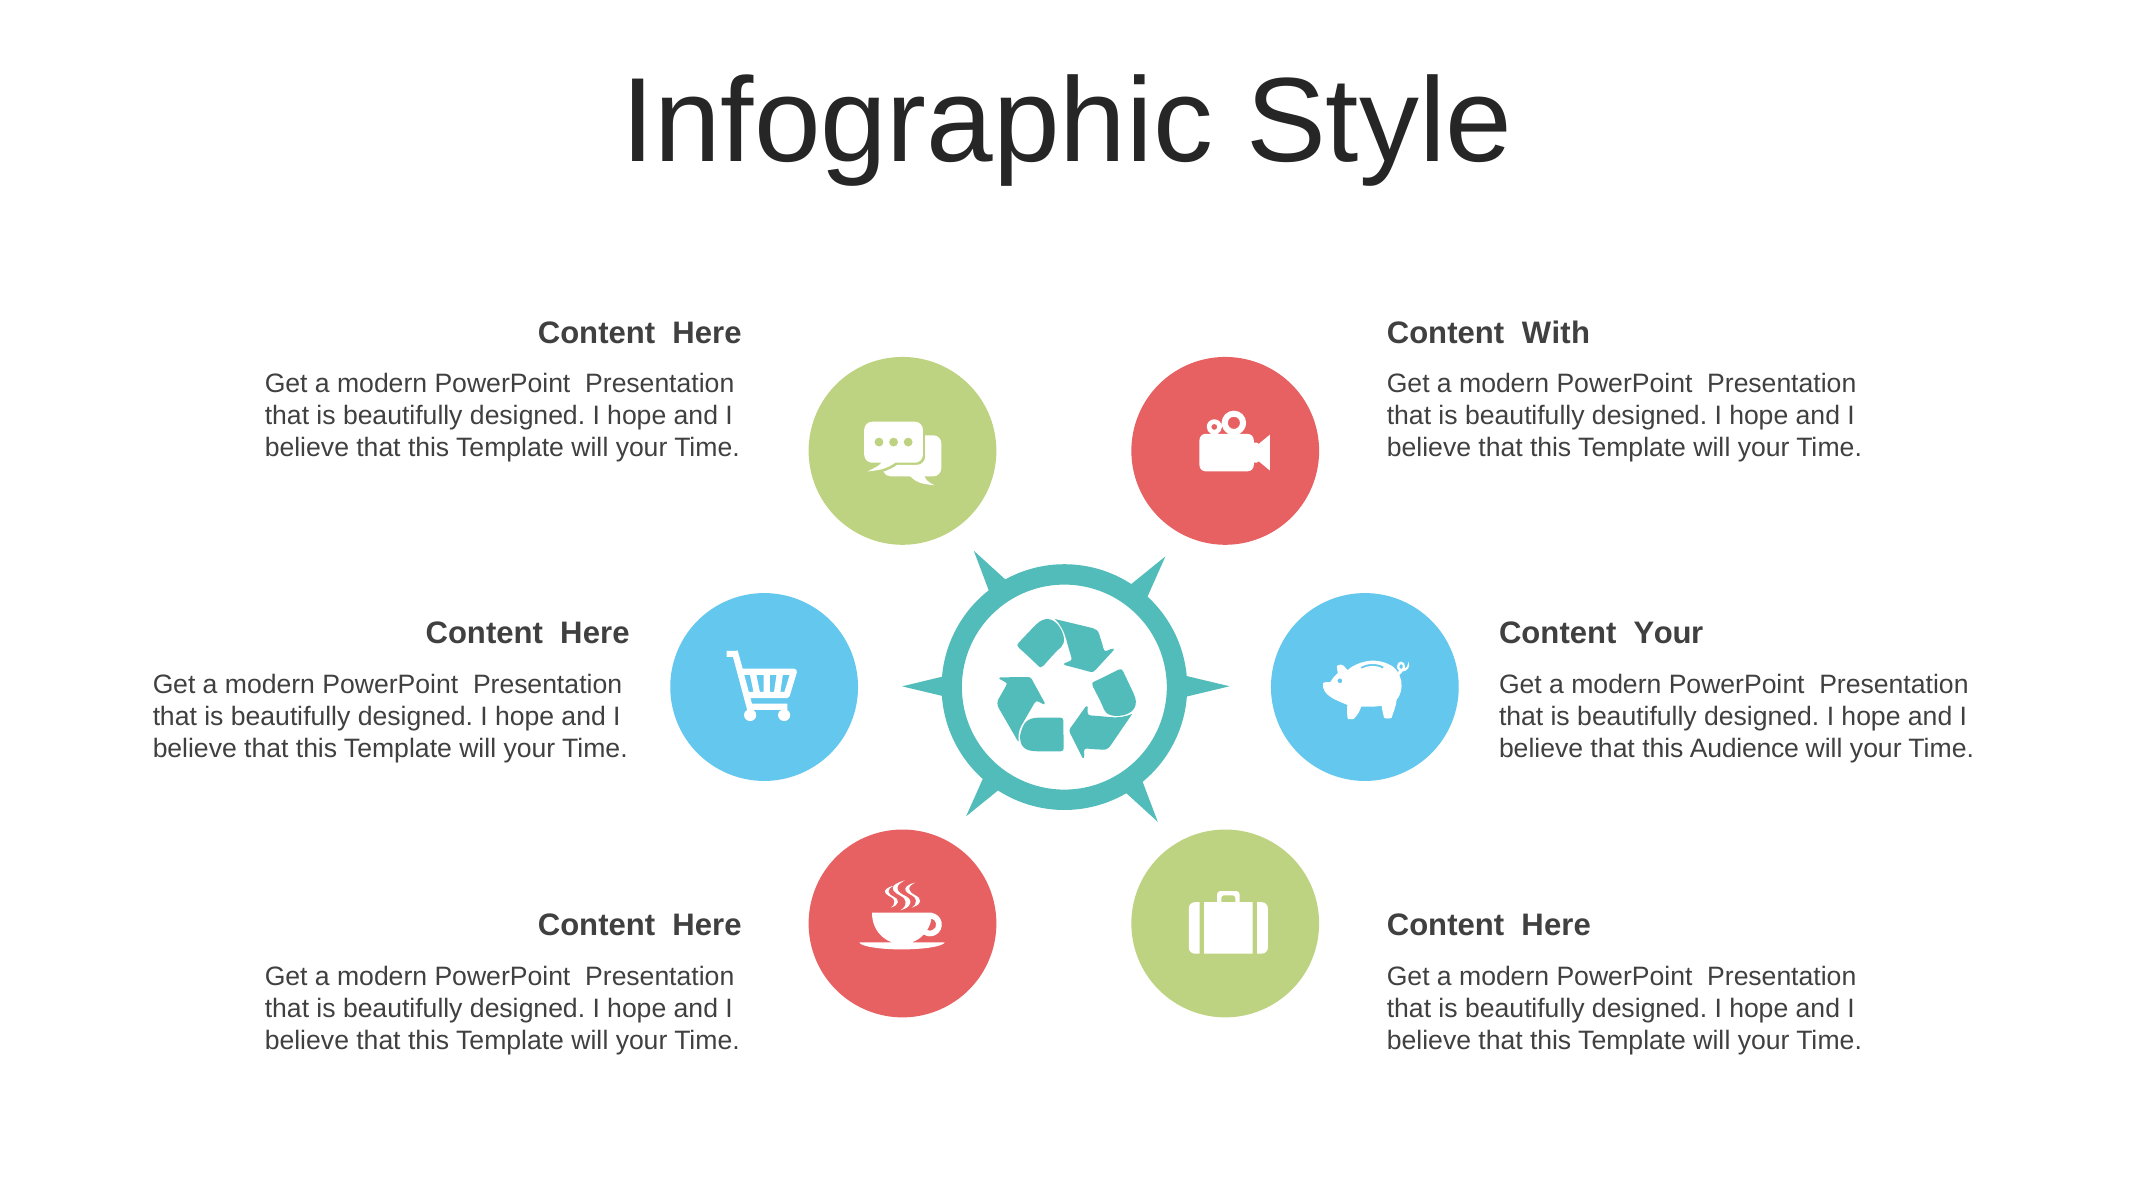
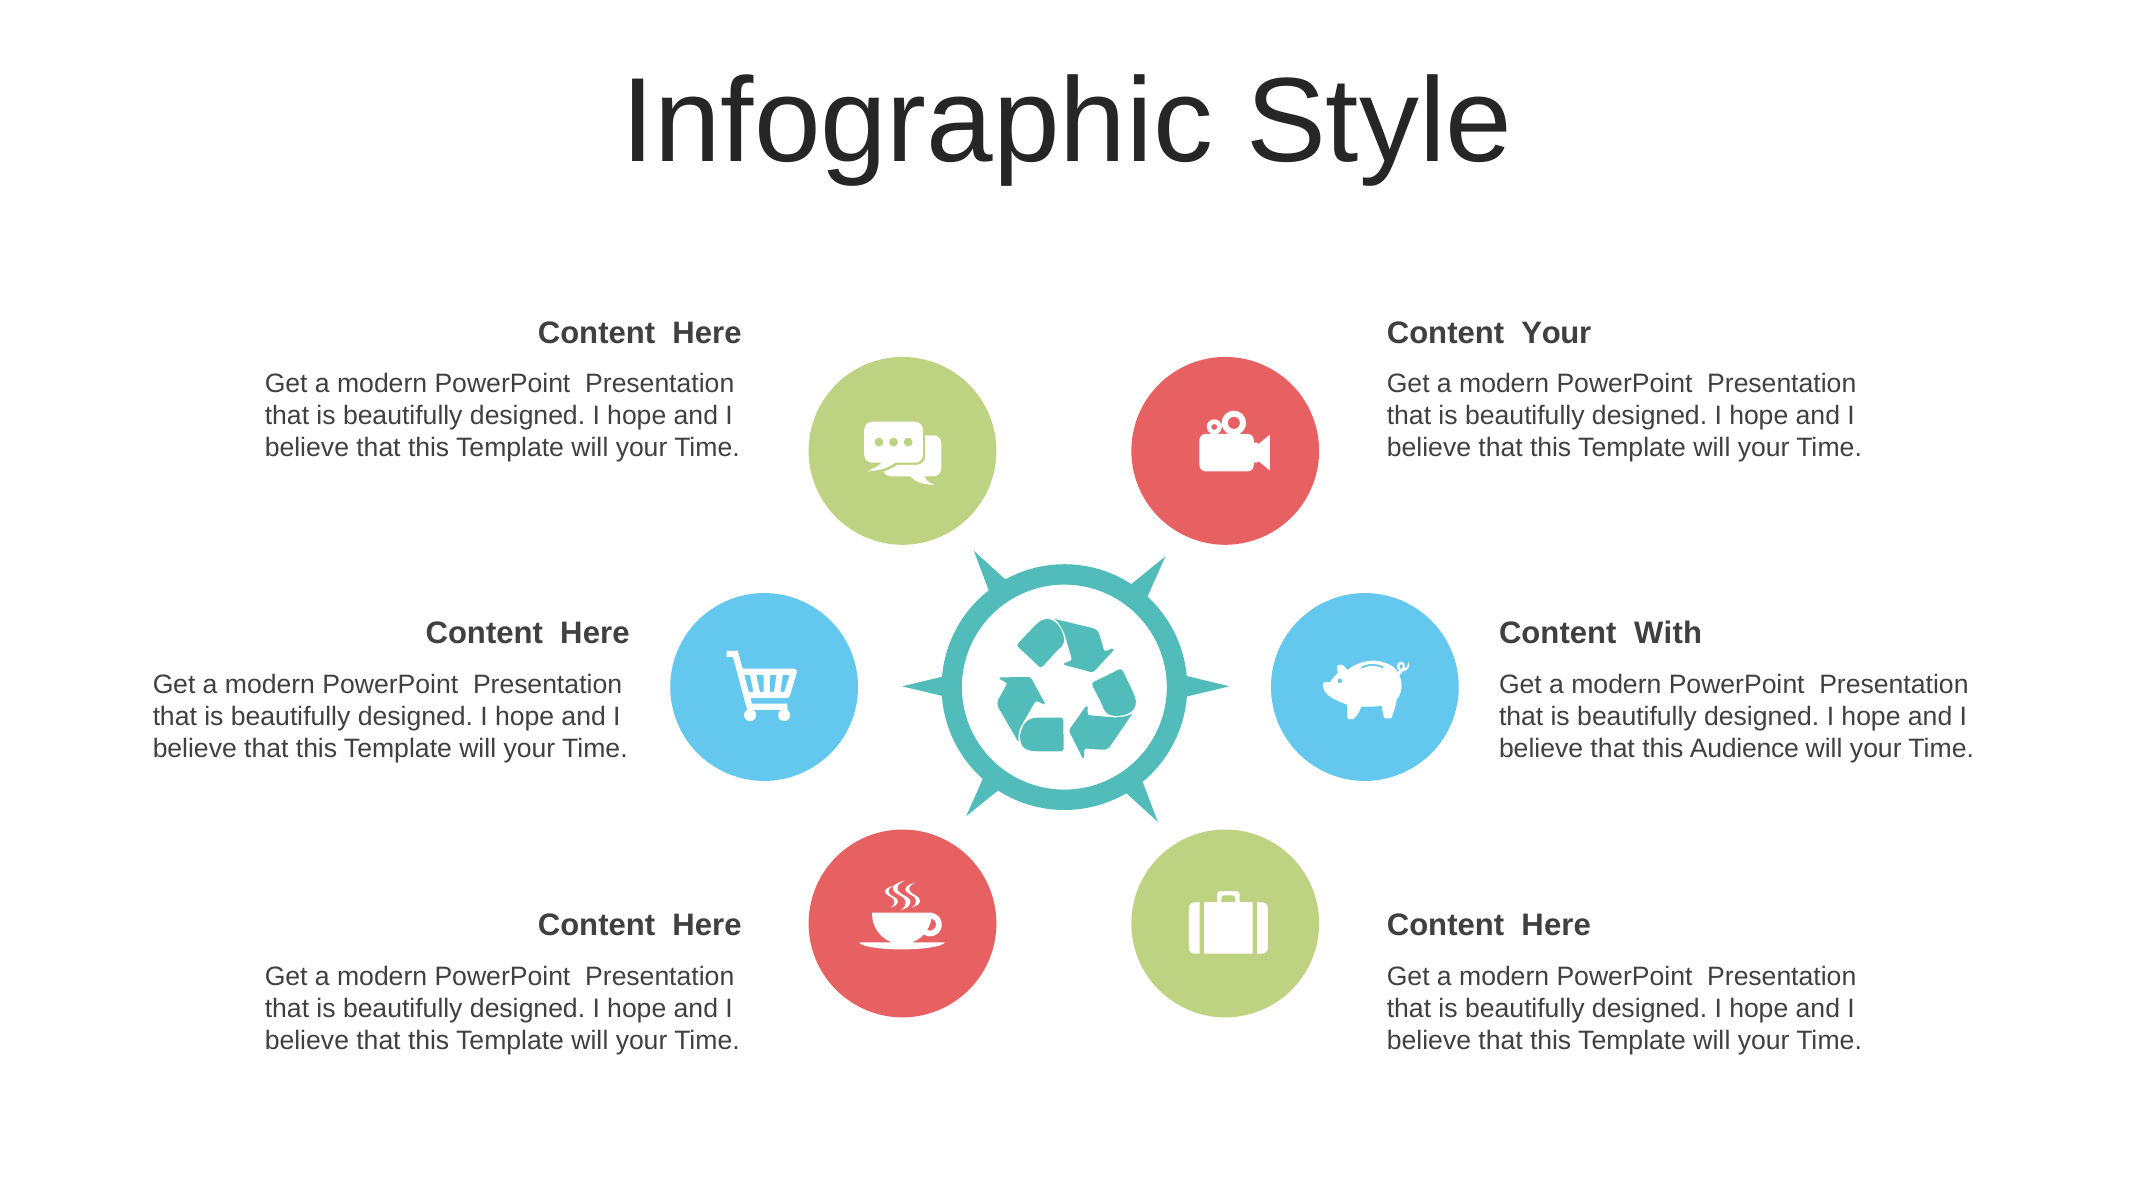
Content With: With -> Your
Content Your: Your -> With
